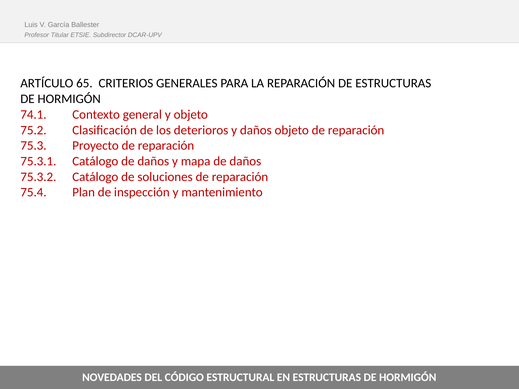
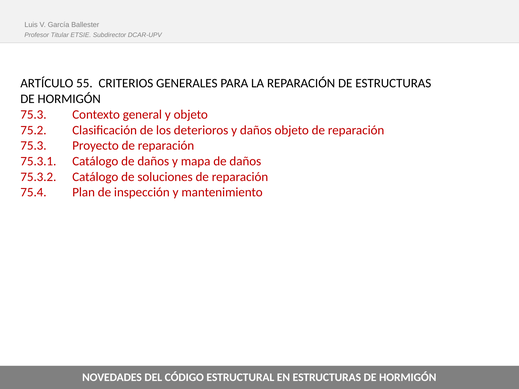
65: 65 -> 55
74.1 at (33, 115): 74.1 -> 75.3
